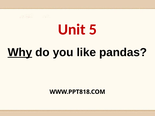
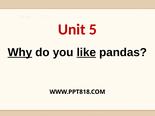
like underline: none -> present
